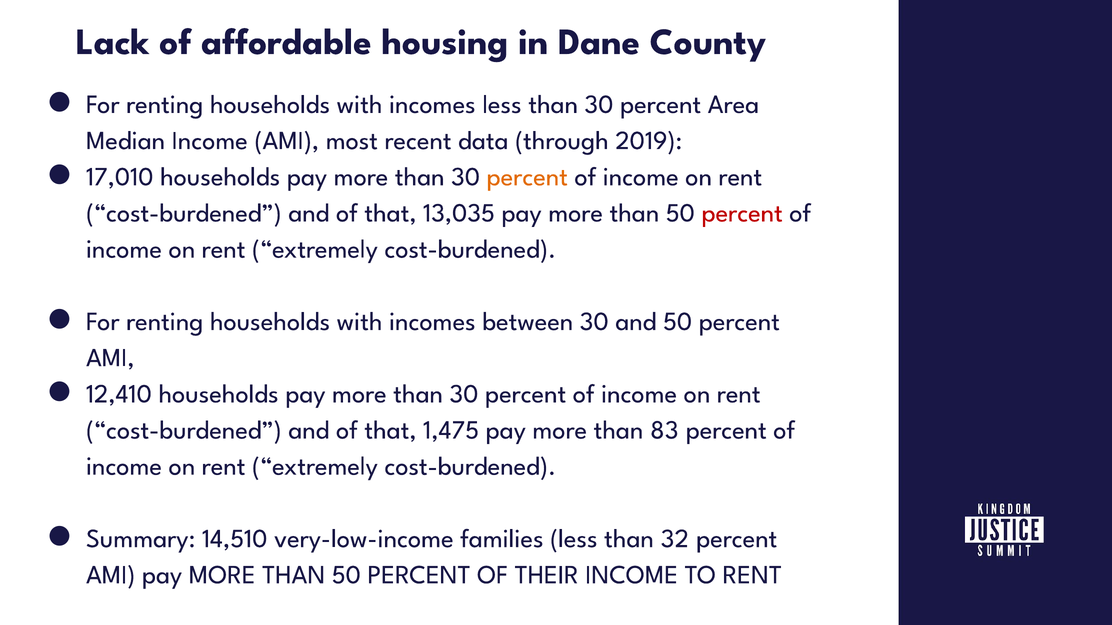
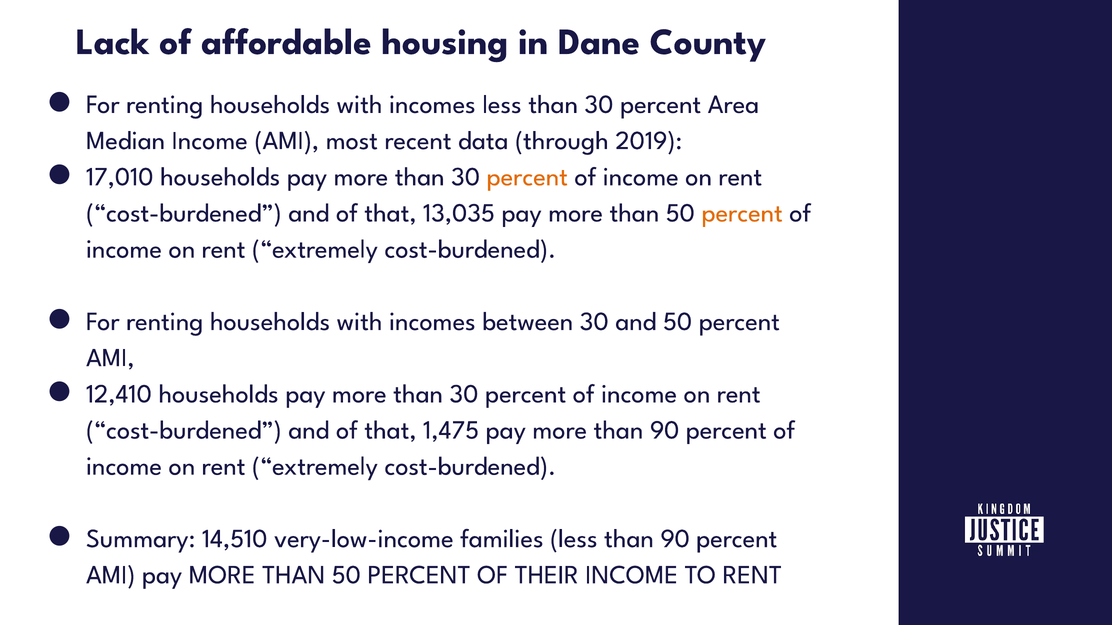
percent at (742, 213) colour: red -> orange
more than 83: 83 -> 90
less than 32: 32 -> 90
